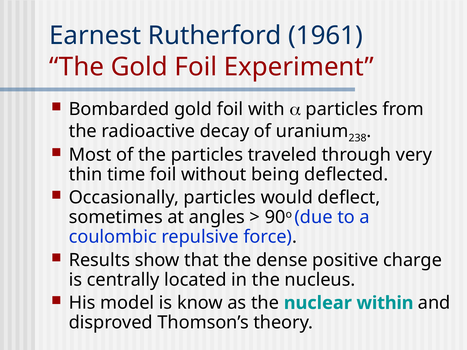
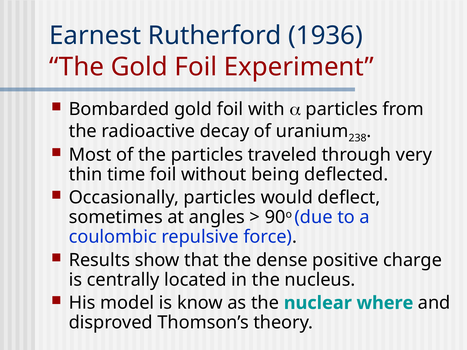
1961: 1961 -> 1936
within: within -> where
